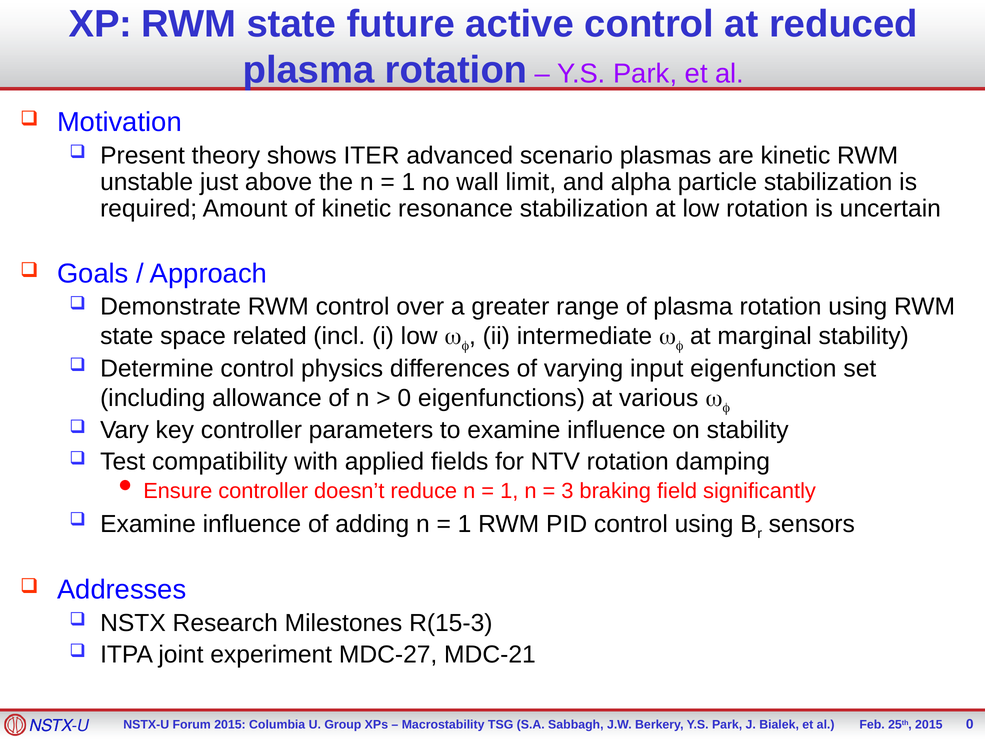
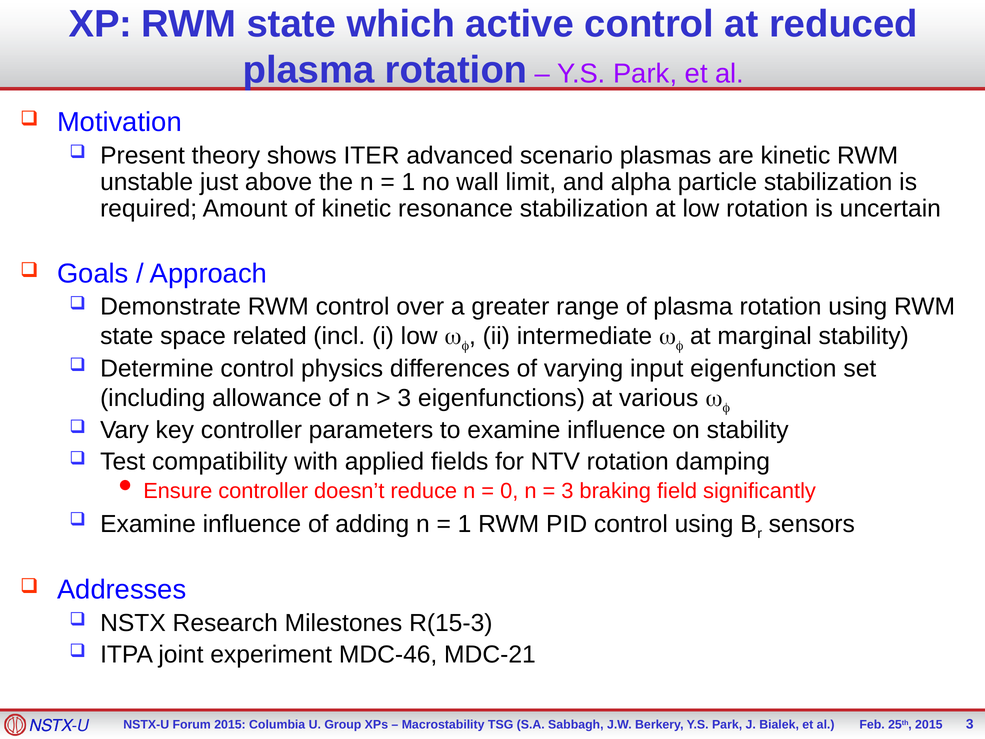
future: future -> which
0 at (404, 398): 0 -> 3
1 at (509, 491): 1 -> 0
MDC-27: MDC-27 -> MDC-46
0 at (970, 724): 0 -> 3
